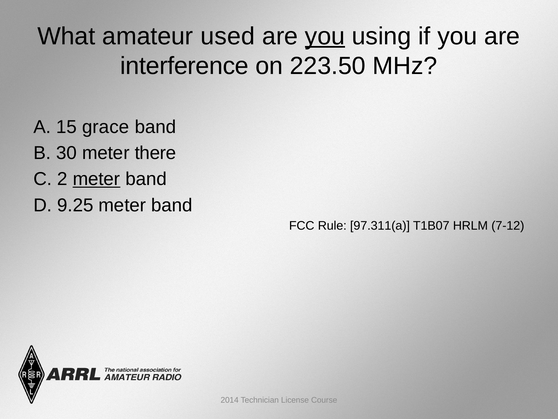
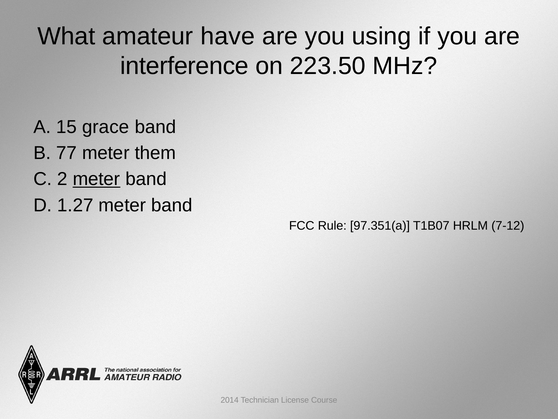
used: used -> have
you at (325, 36) underline: present -> none
30: 30 -> 77
there: there -> them
9.25: 9.25 -> 1.27
97.311(a: 97.311(a -> 97.351(a
